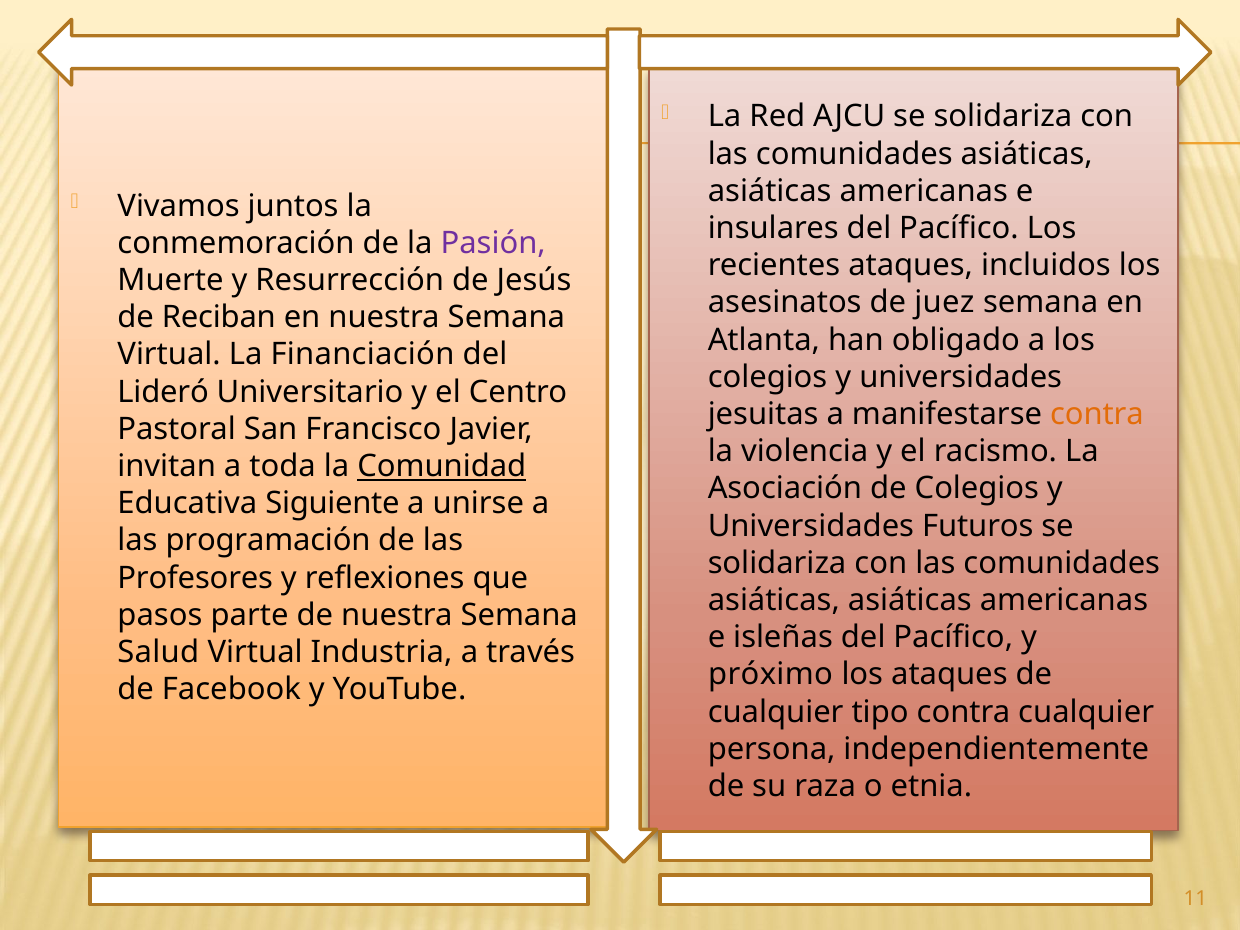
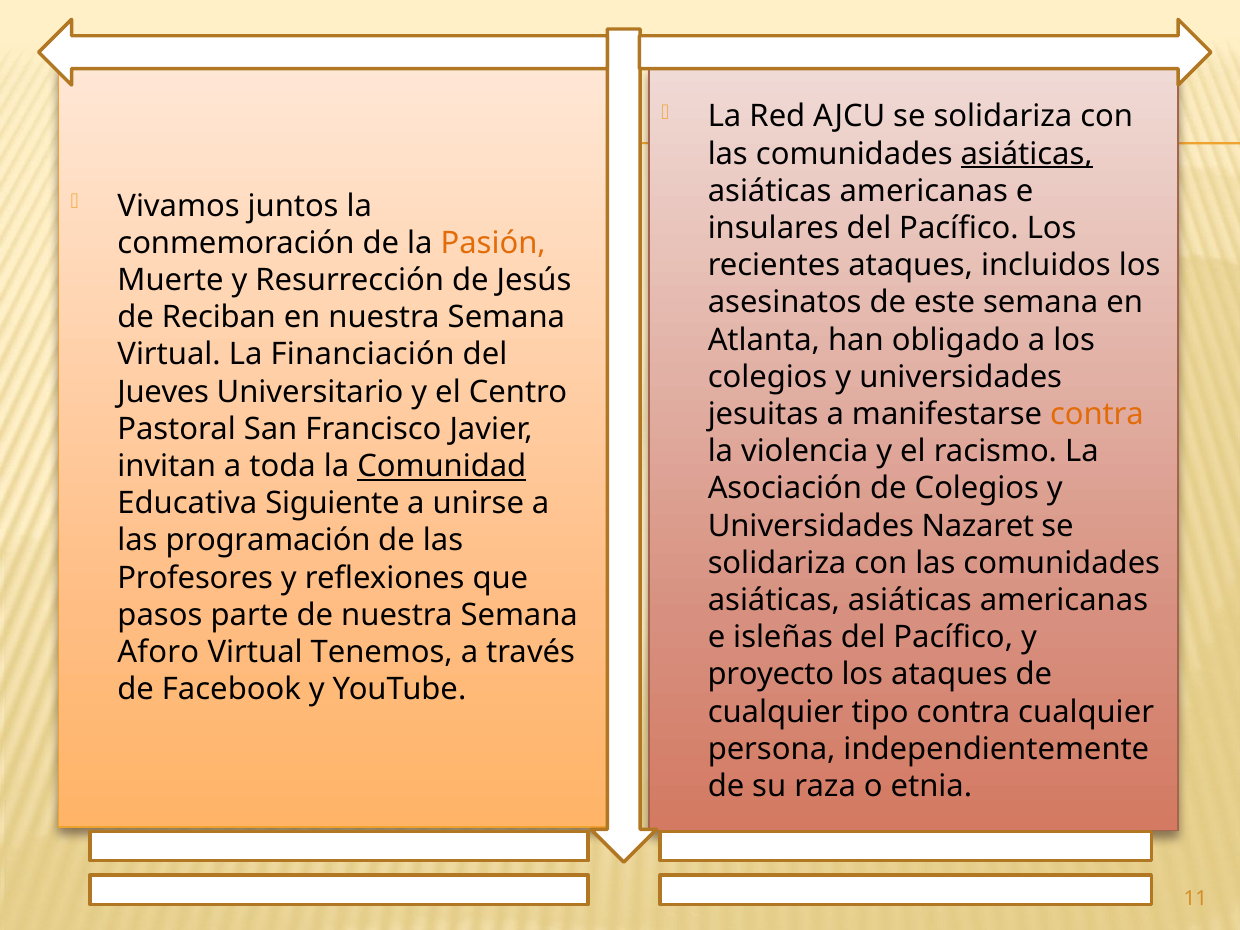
asiáticas at (1027, 154) underline: none -> present
Pasión colour: purple -> orange
juez: juez -> este
Lideró: Lideró -> Jueves
Futuros: Futuros -> Nazaret
Salud: Salud -> Aforo
Industria: Industria -> Tenemos
próximo: próximo -> proyecto
